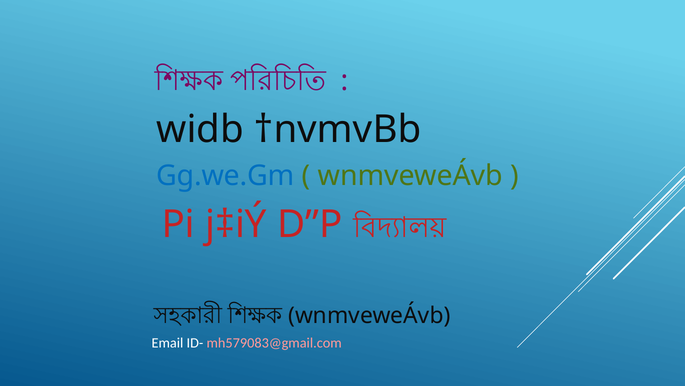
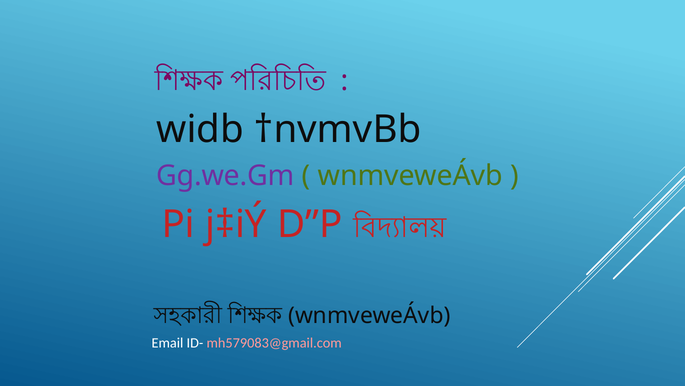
Gg.we.Gm colour: blue -> purple
